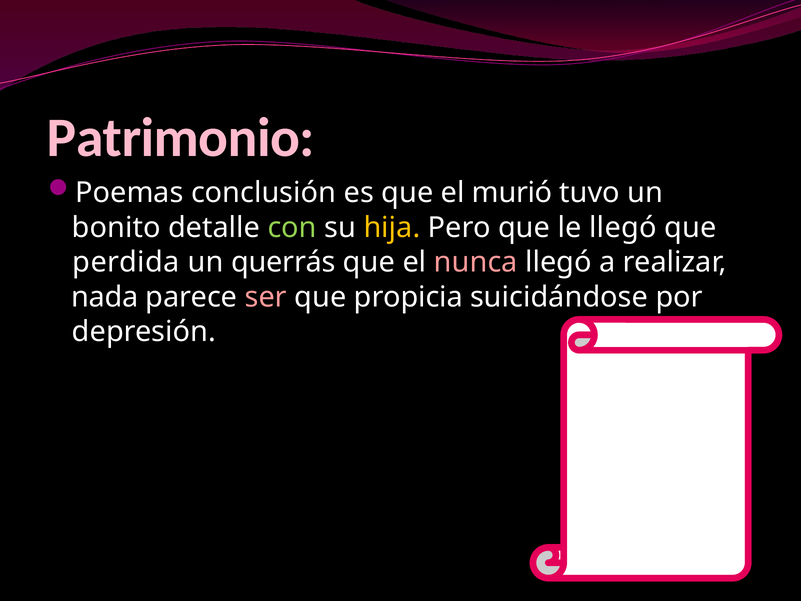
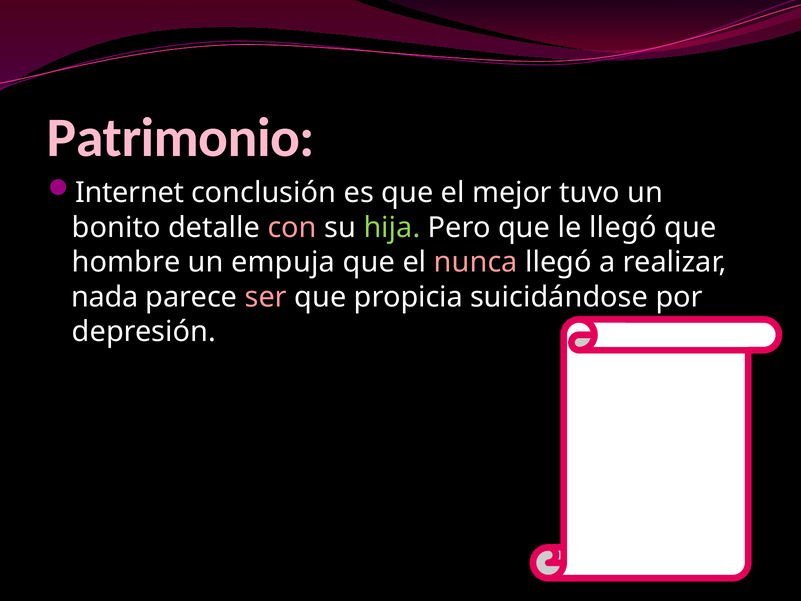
Poemas: Poemas -> Internet
murió: murió -> mejor
con colour: light green -> pink
hija colour: yellow -> light green
perdida: perdida -> hombre
querrás: querrás -> empuja
